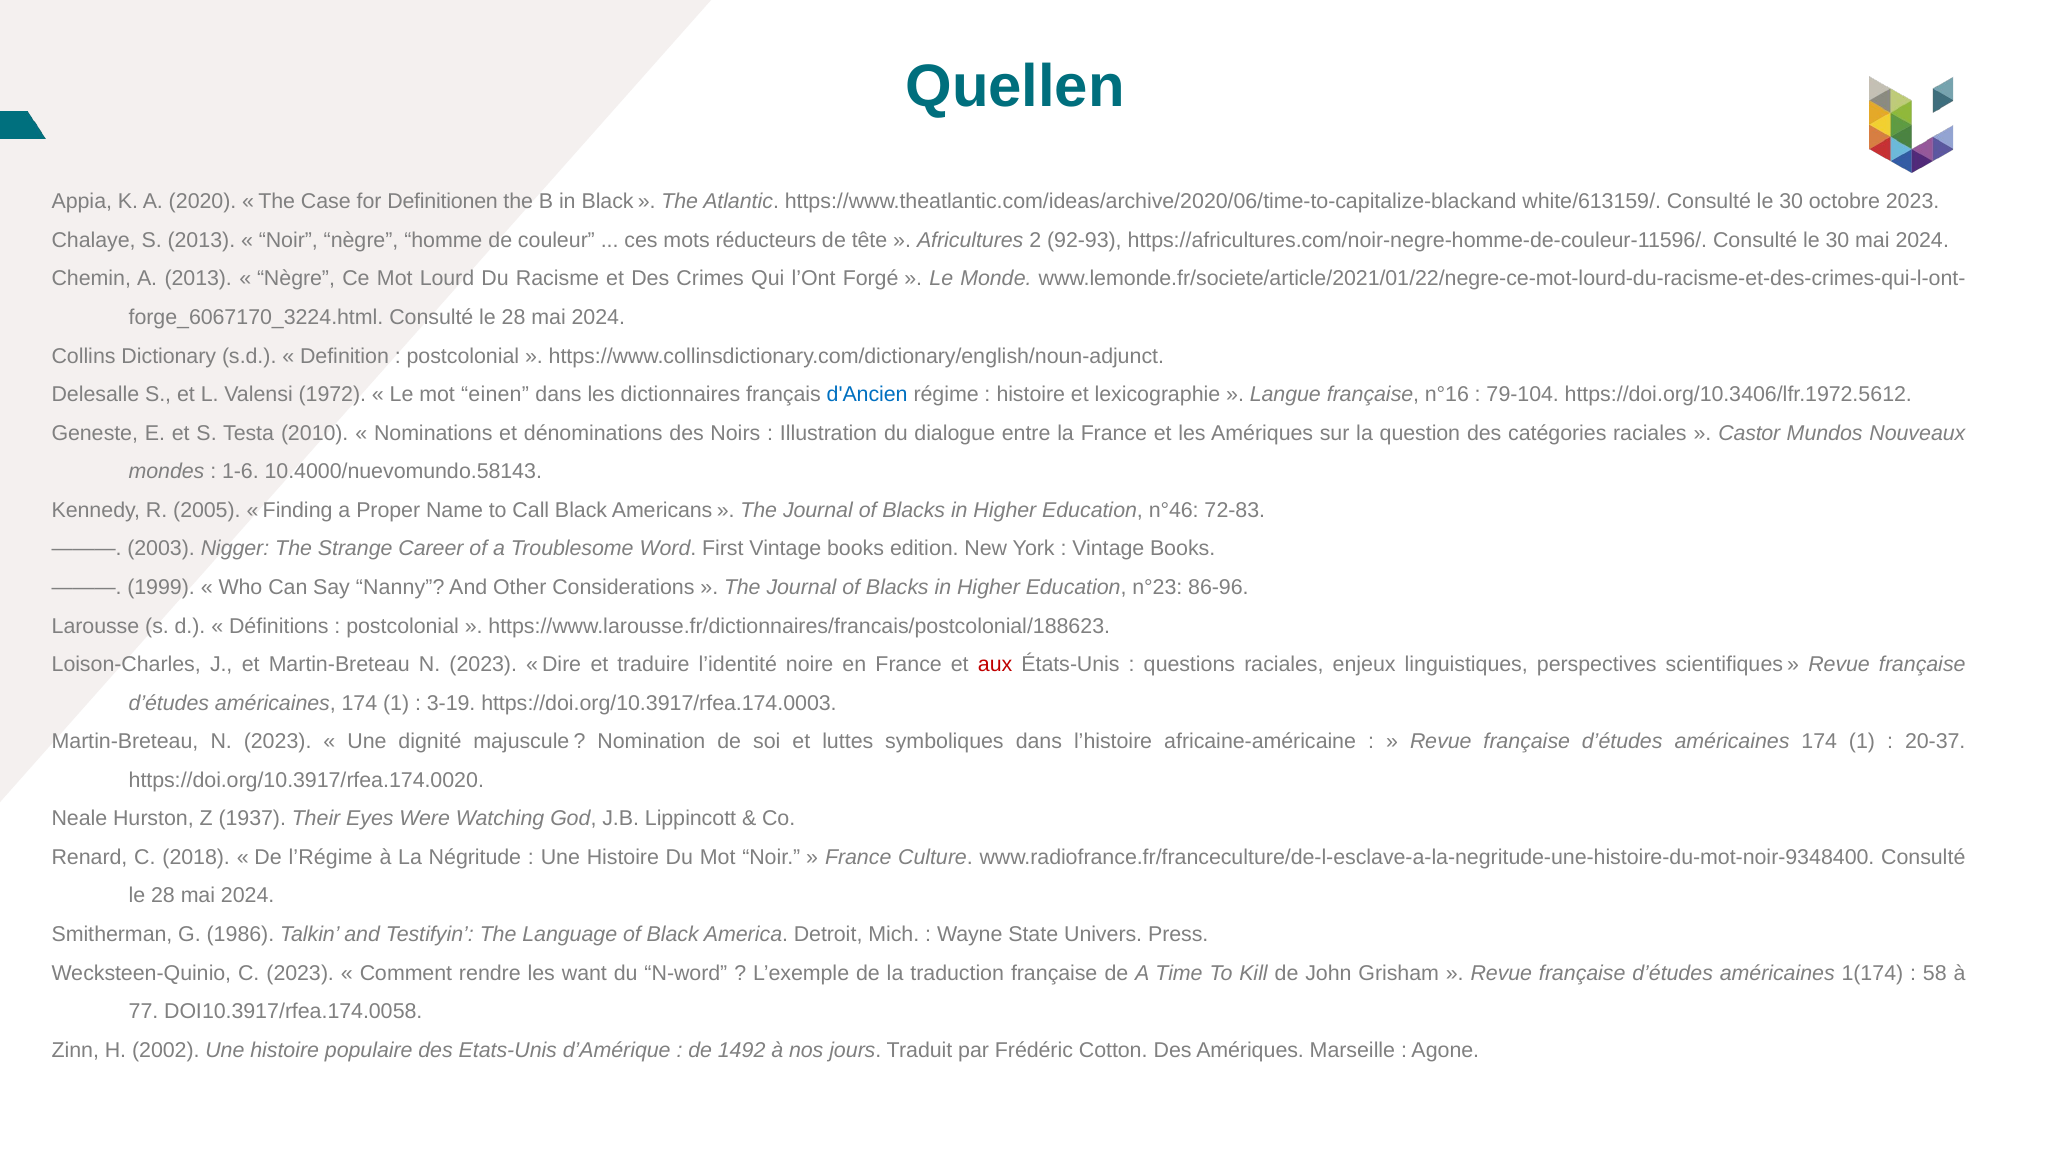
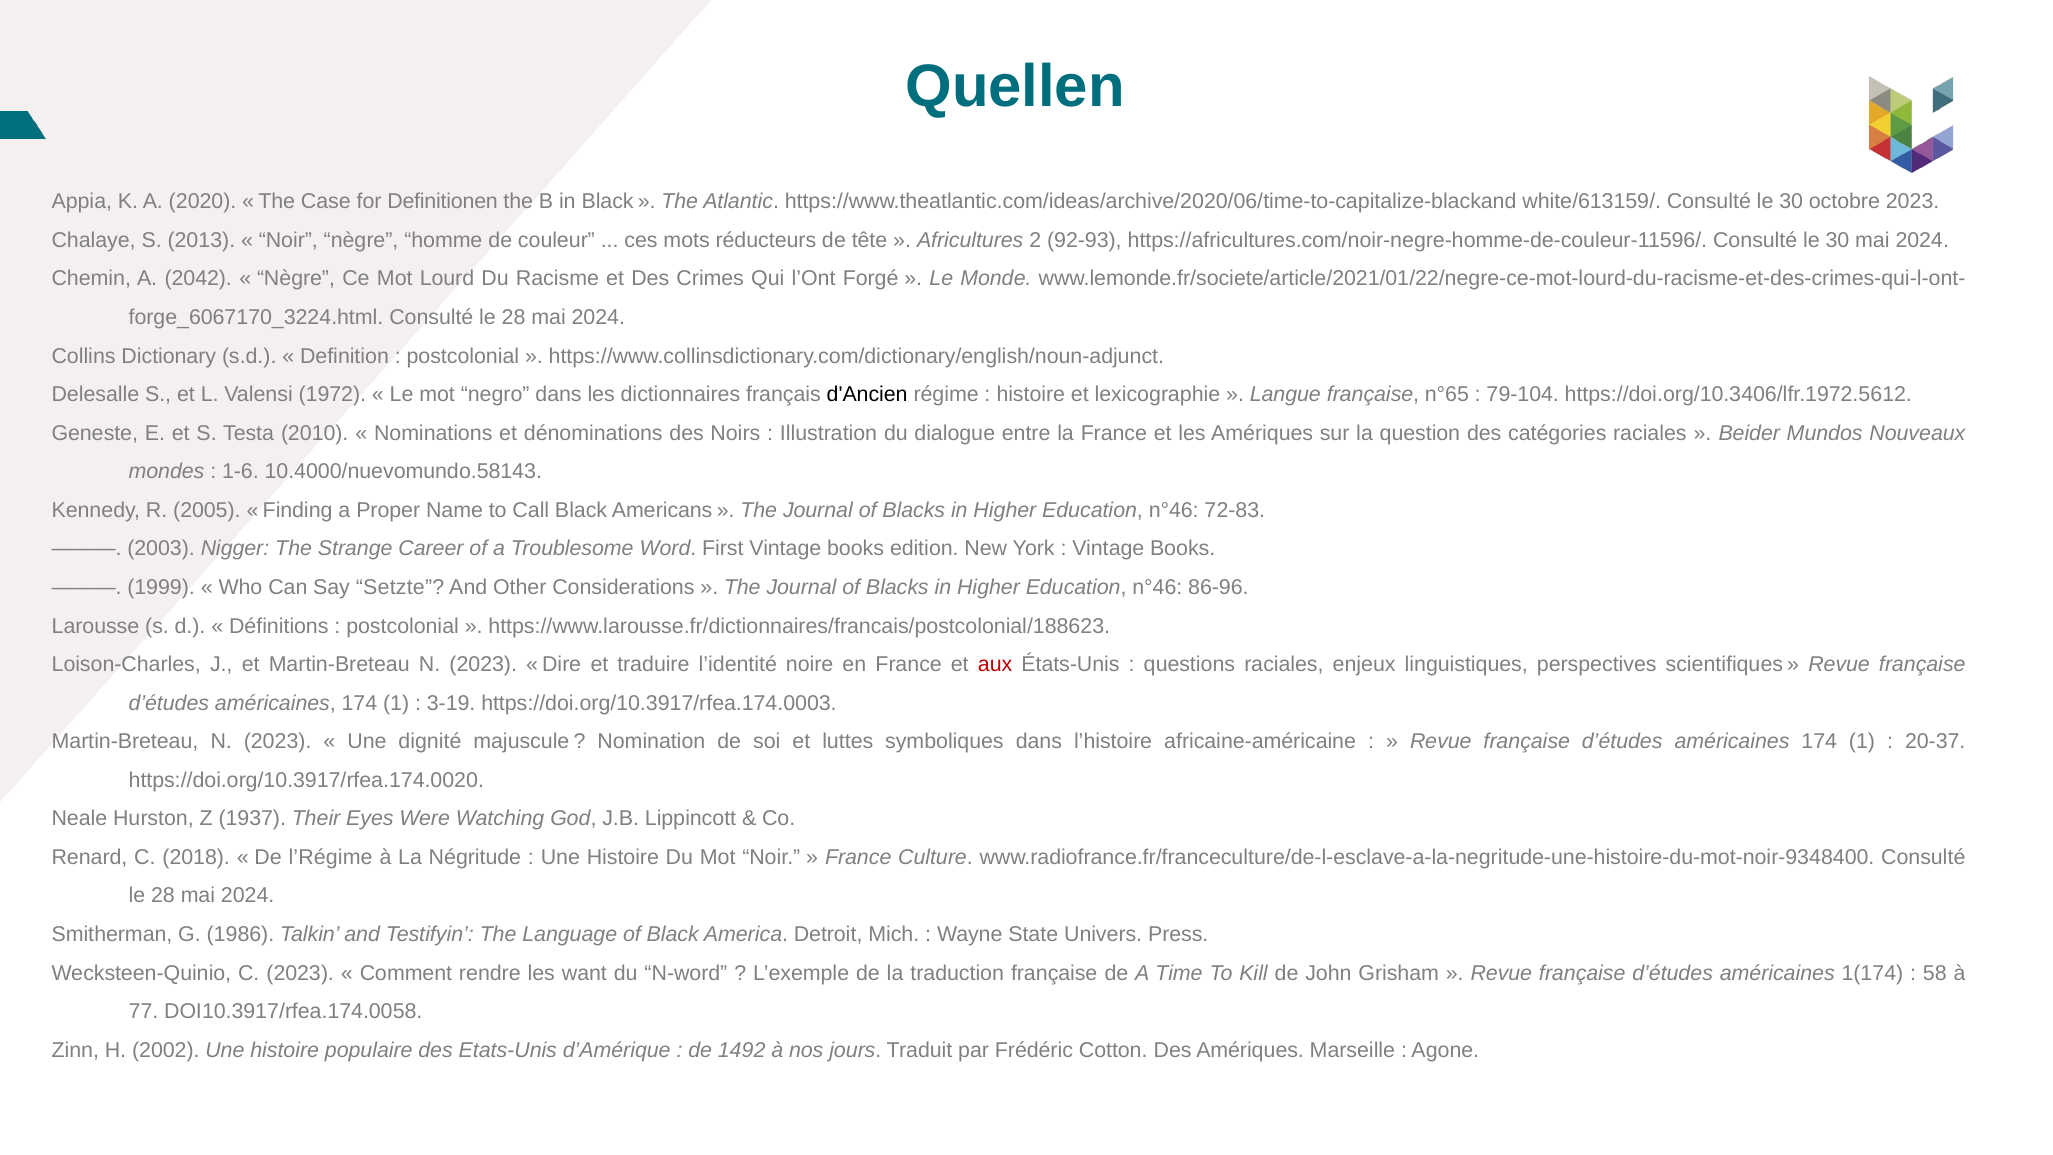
A 2013: 2013 -> 2042
einen: einen -> negro
d'Ancien colour: blue -> black
n°16: n°16 -> n°65
Castor: Castor -> Beider
Nanny: Nanny -> Setzte
n°23 at (1157, 587): n°23 -> n°46
